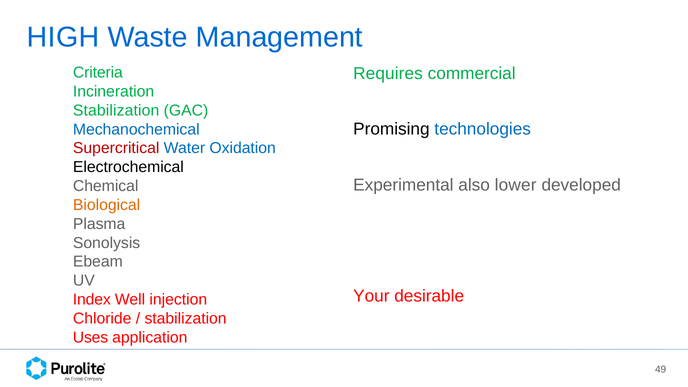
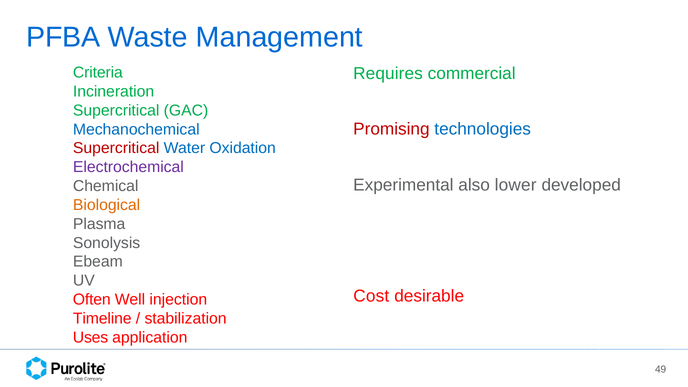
HIGH: HIGH -> PFBA
Stabilization at (116, 110): Stabilization -> Supercritical
Promising colour: black -> red
Electrochemical colour: black -> purple
Your: Your -> Cost
Index: Index -> Often
Chloride: Chloride -> Timeline
